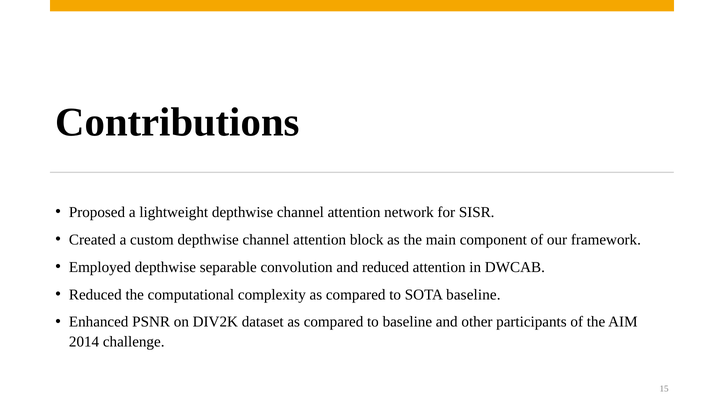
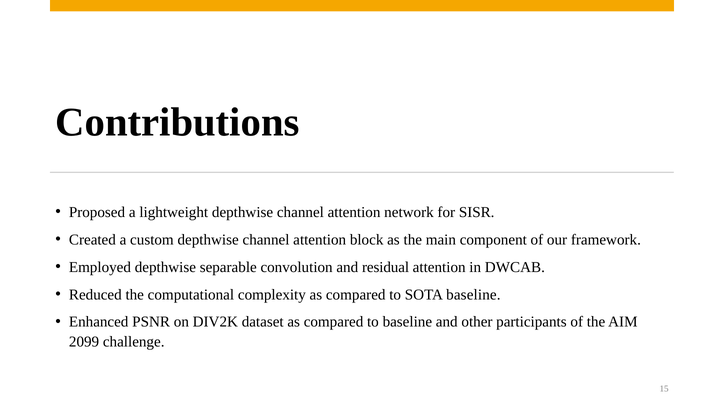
and reduced: reduced -> residual
2014: 2014 -> 2099
